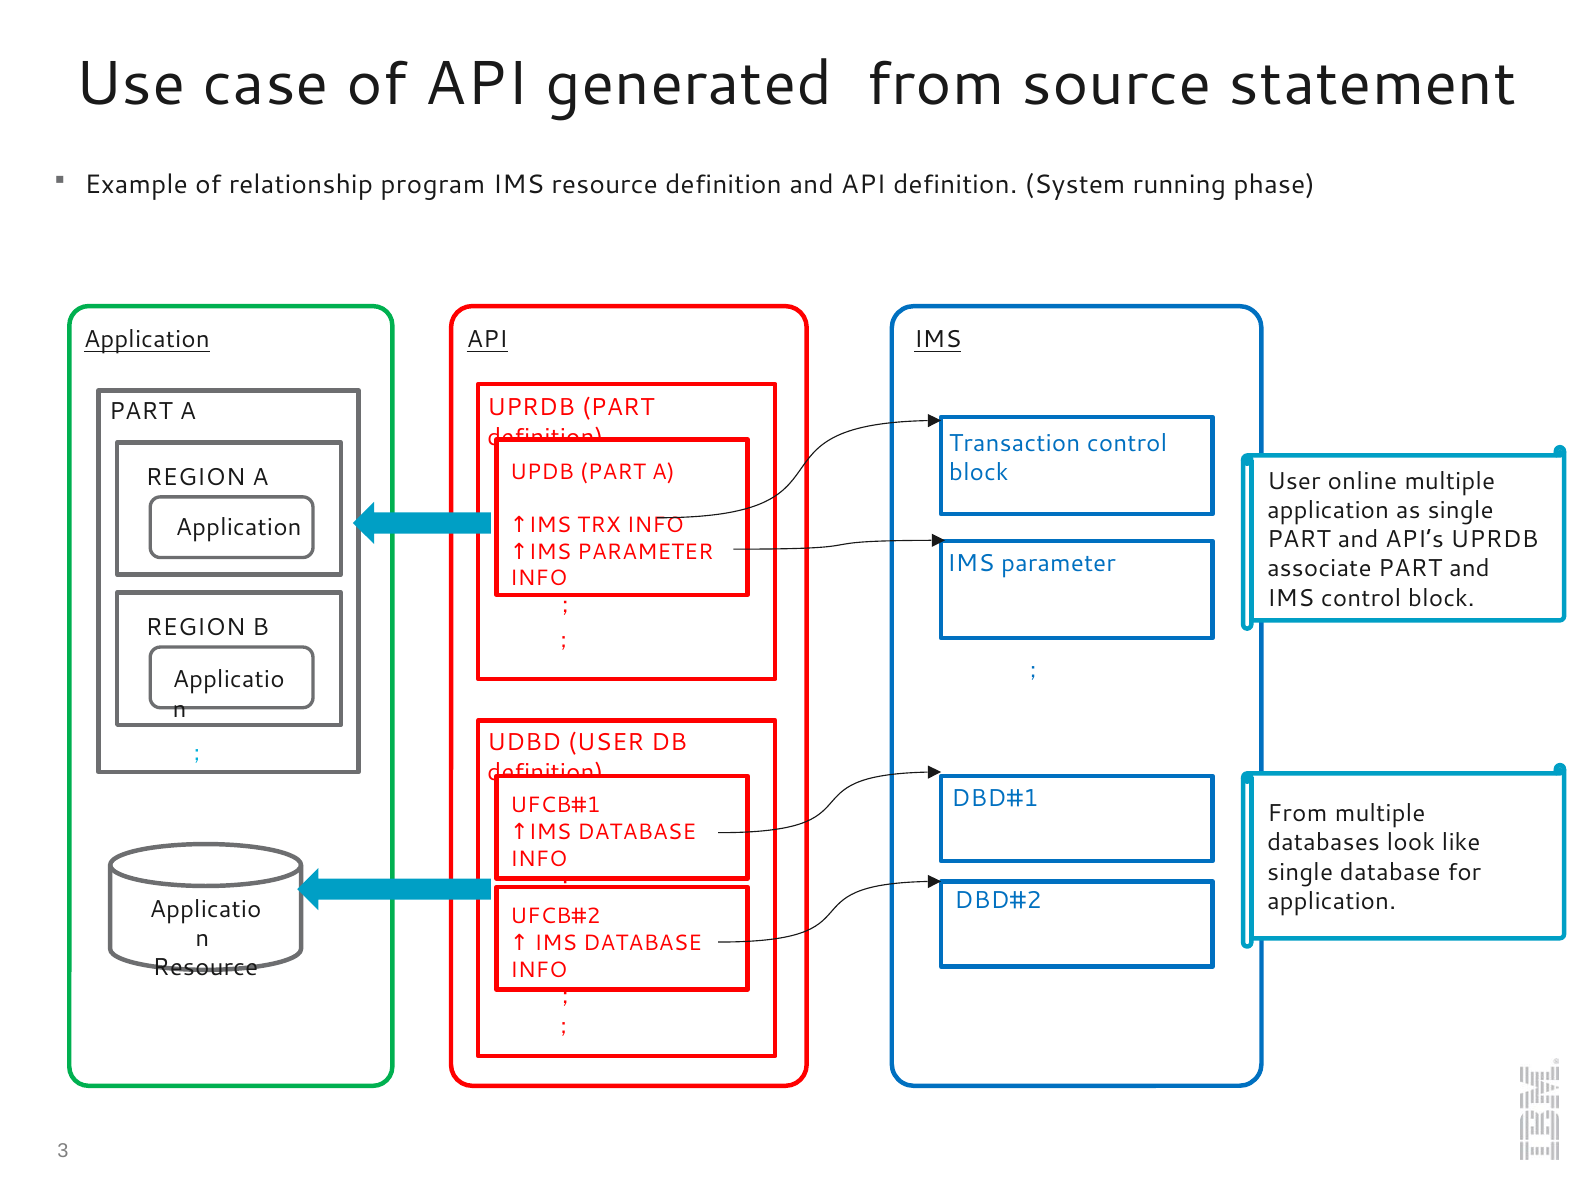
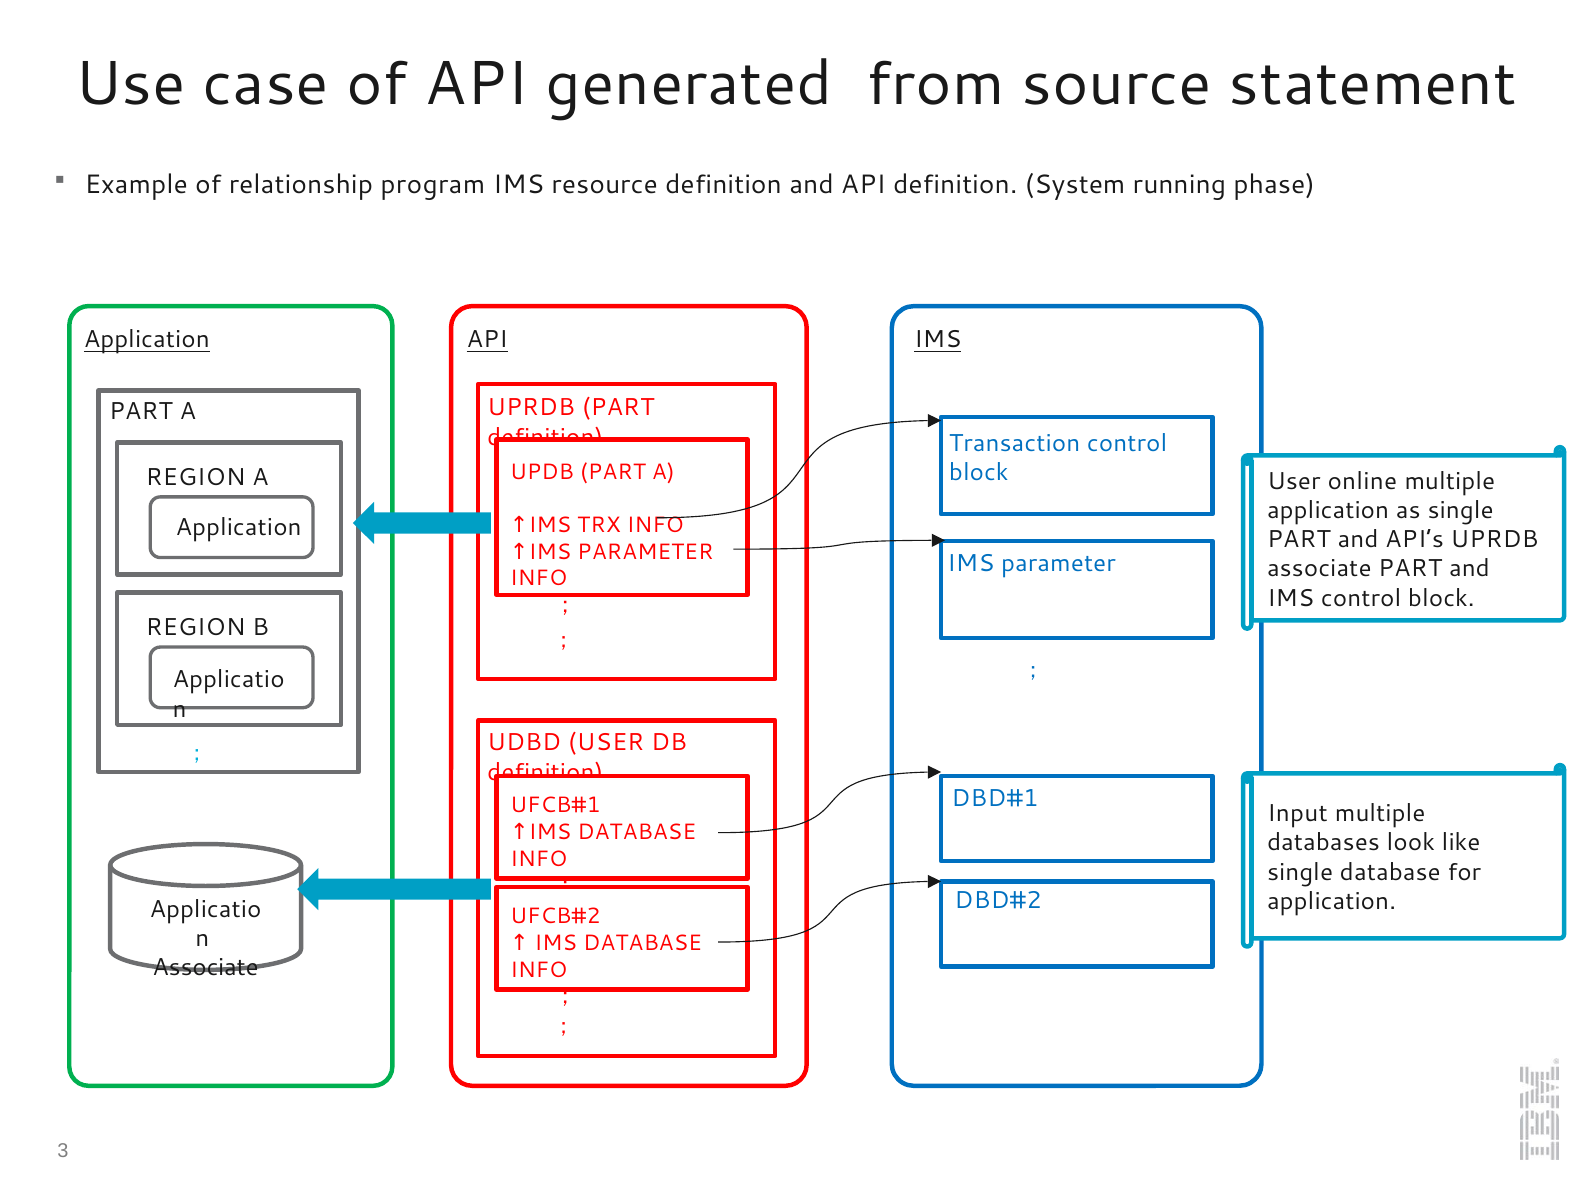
From at (1297, 814): From -> Input
Resource at (205, 968): Resource -> Associate
